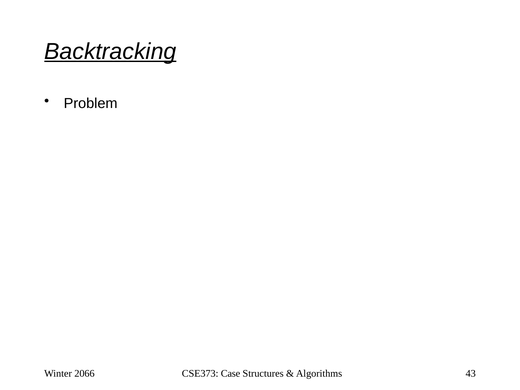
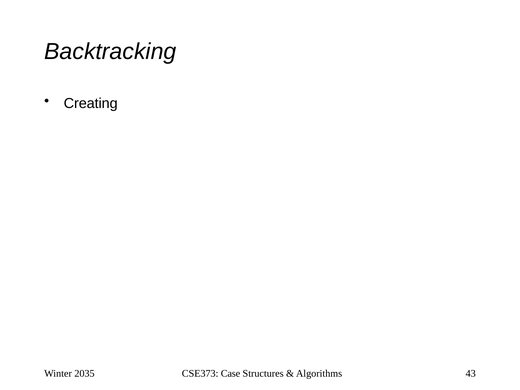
Backtracking underline: present -> none
Problem: Problem -> Creating
2066: 2066 -> 2035
